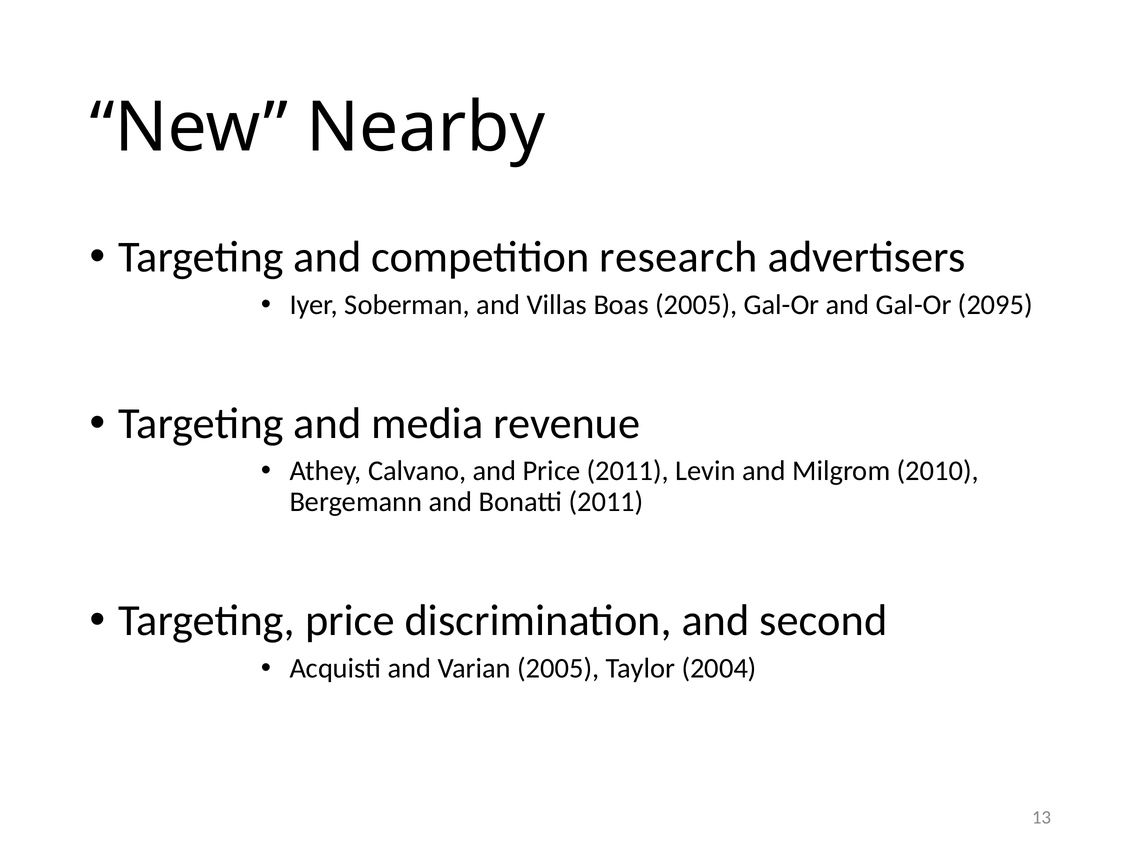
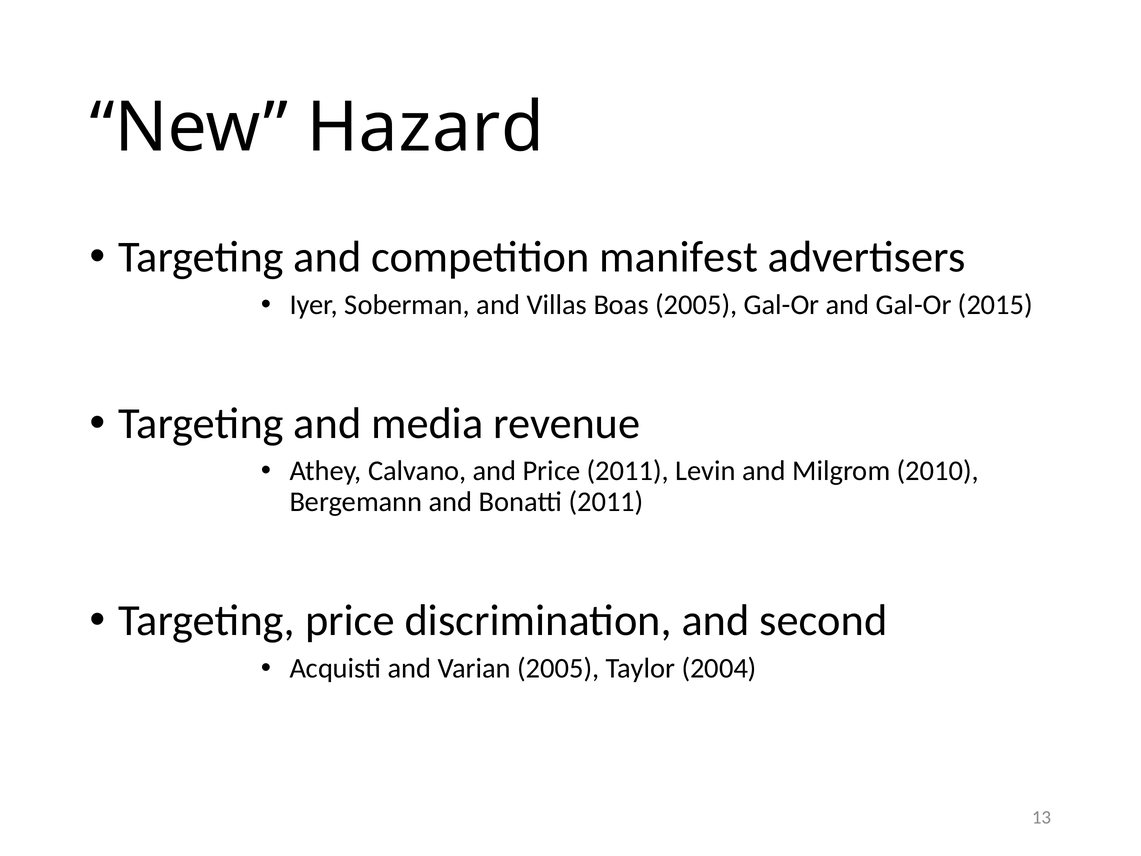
Nearby: Nearby -> Hazard
research: research -> manifest
2095: 2095 -> 2015
